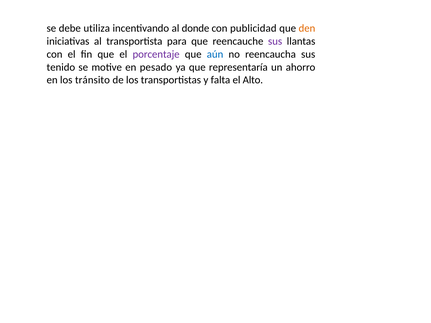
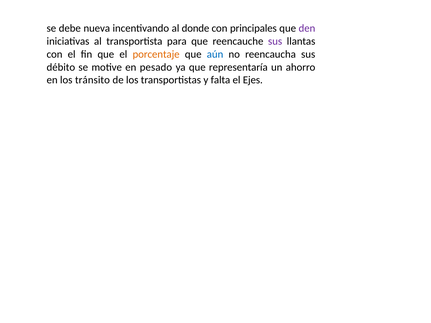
utiliza: utiliza -> nueva
publicidad: publicidad -> principales
den colour: orange -> purple
porcentaje colour: purple -> orange
tenido: tenido -> débito
Alto: Alto -> Ejes
